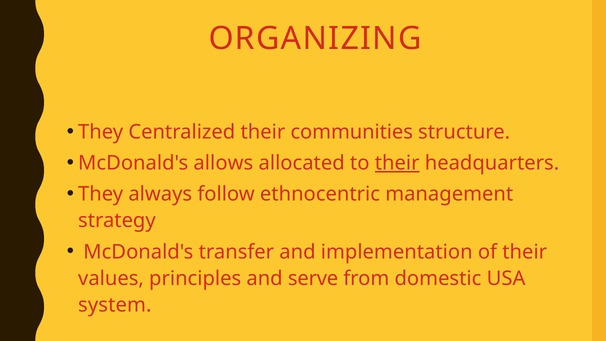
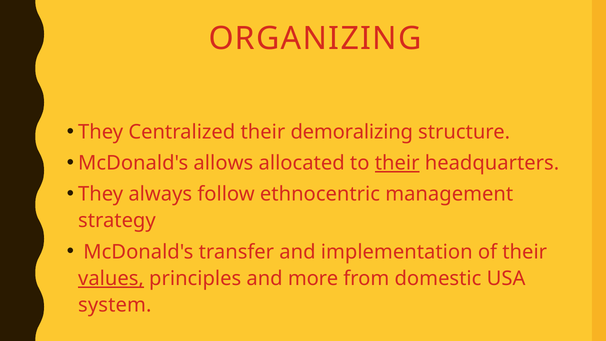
communities: communities -> demoralizing
values underline: none -> present
serve: serve -> more
